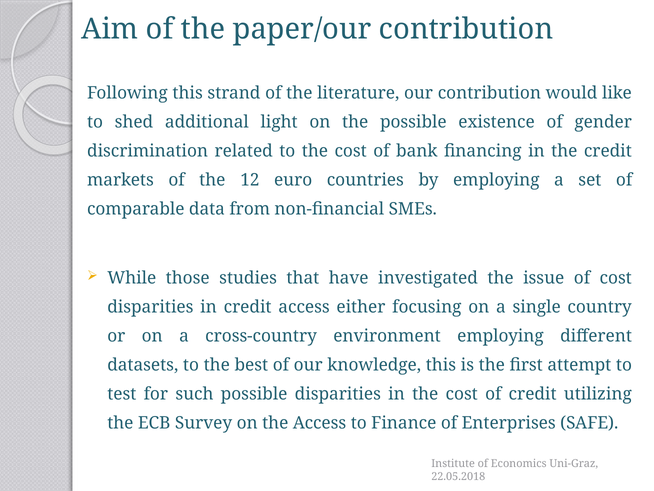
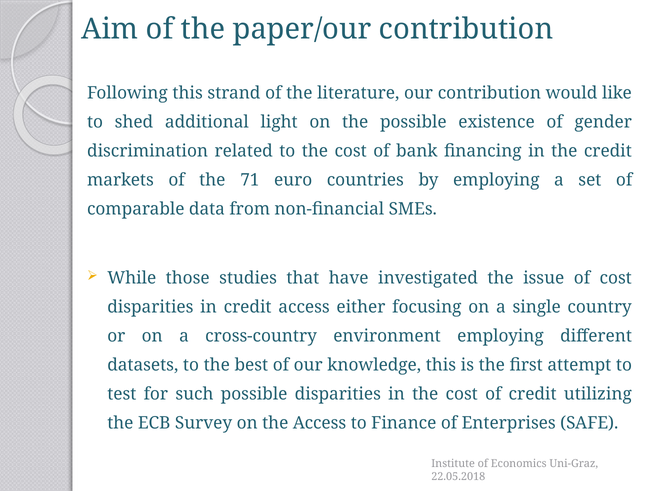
12: 12 -> 71
